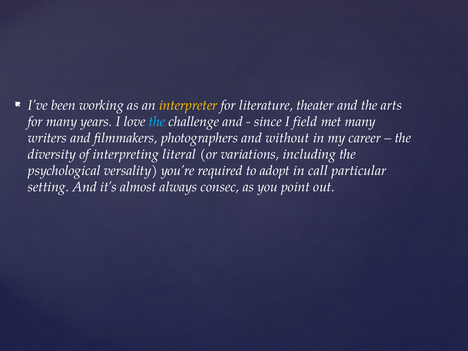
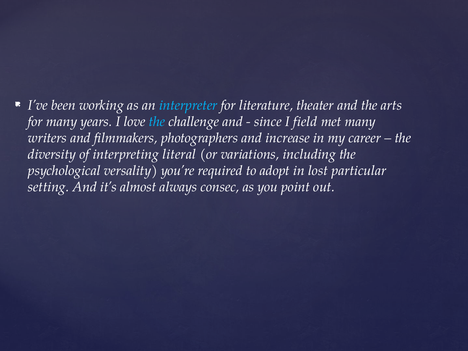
interpreter colour: yellow -> light blue
without: without -> increase
call: call -> lost
